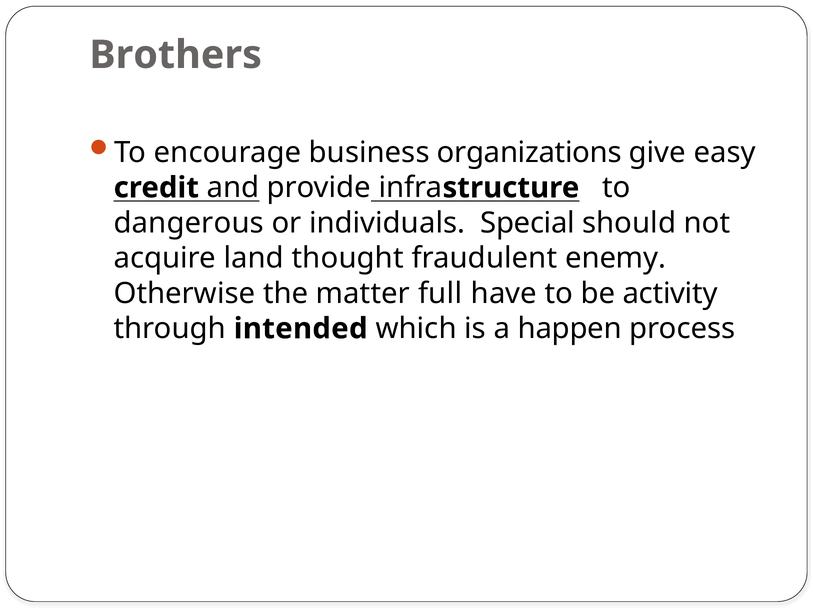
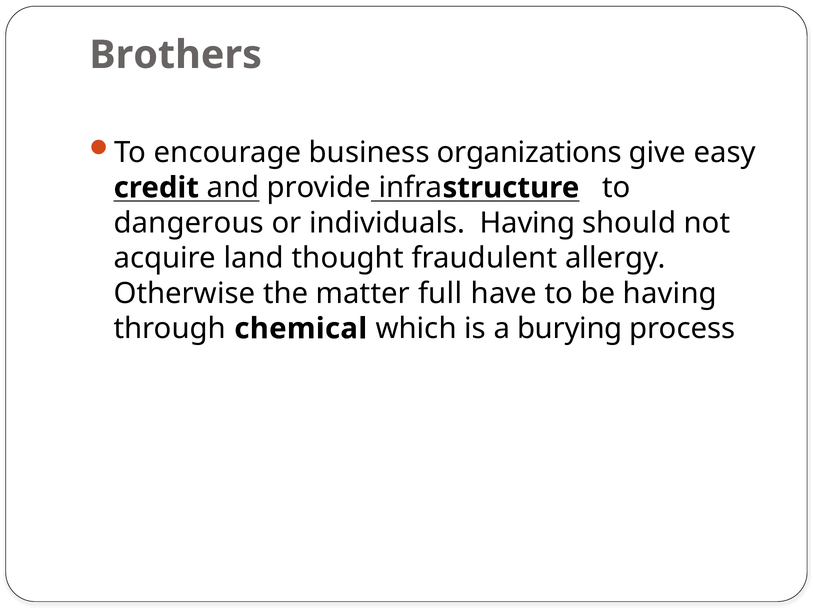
individuals Special: Special -> Having
enemy: enemy -> allergy
be activity: activity -> having
intended: intended -> chemical
happen: happen -> burying
